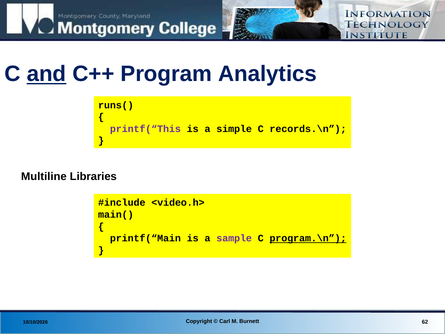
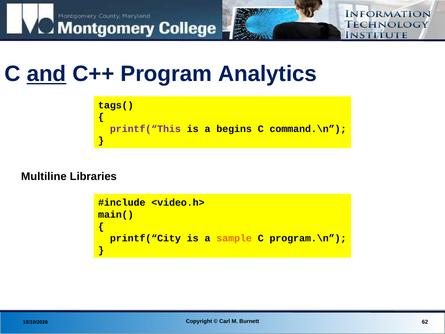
runs(: runs( -> tags(
simple: simple -> begins
records.\n: records.\n -> command.\n
printf(“Main: printf(“Main -> printf(“City
sample colour: purple -> orange
program.\n underline: present -> none
